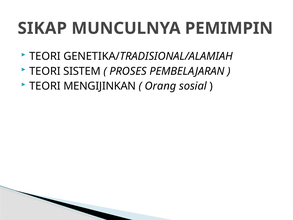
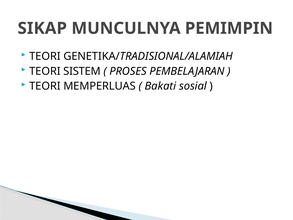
MENGIJINKAN: MENGIJINKAN -> MEMPERLUAS
Orang: Orang -> Bakati
